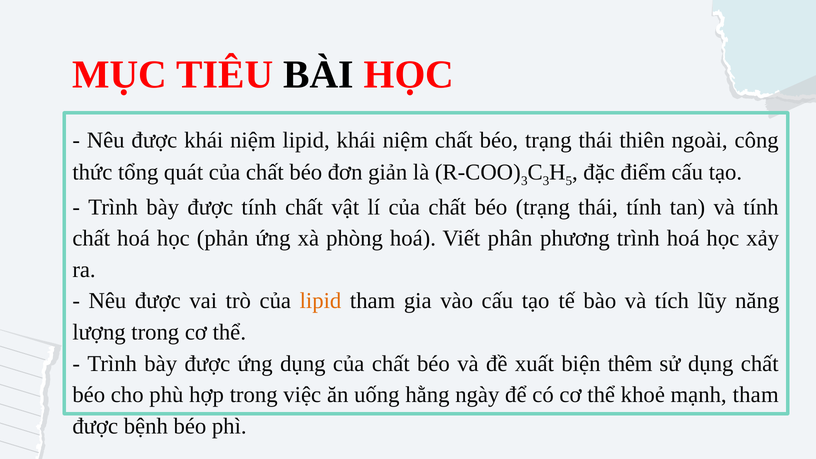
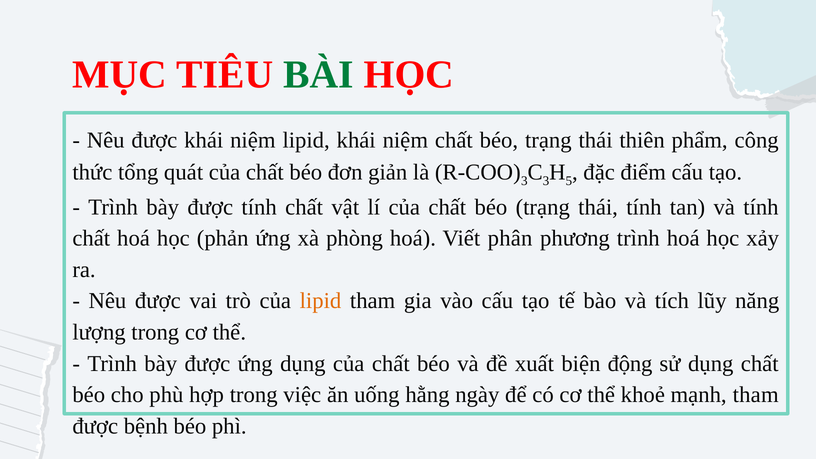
BÀI colour: black -> green
ngoài: ngoài -> phẩm
thêm: thêm -> động
